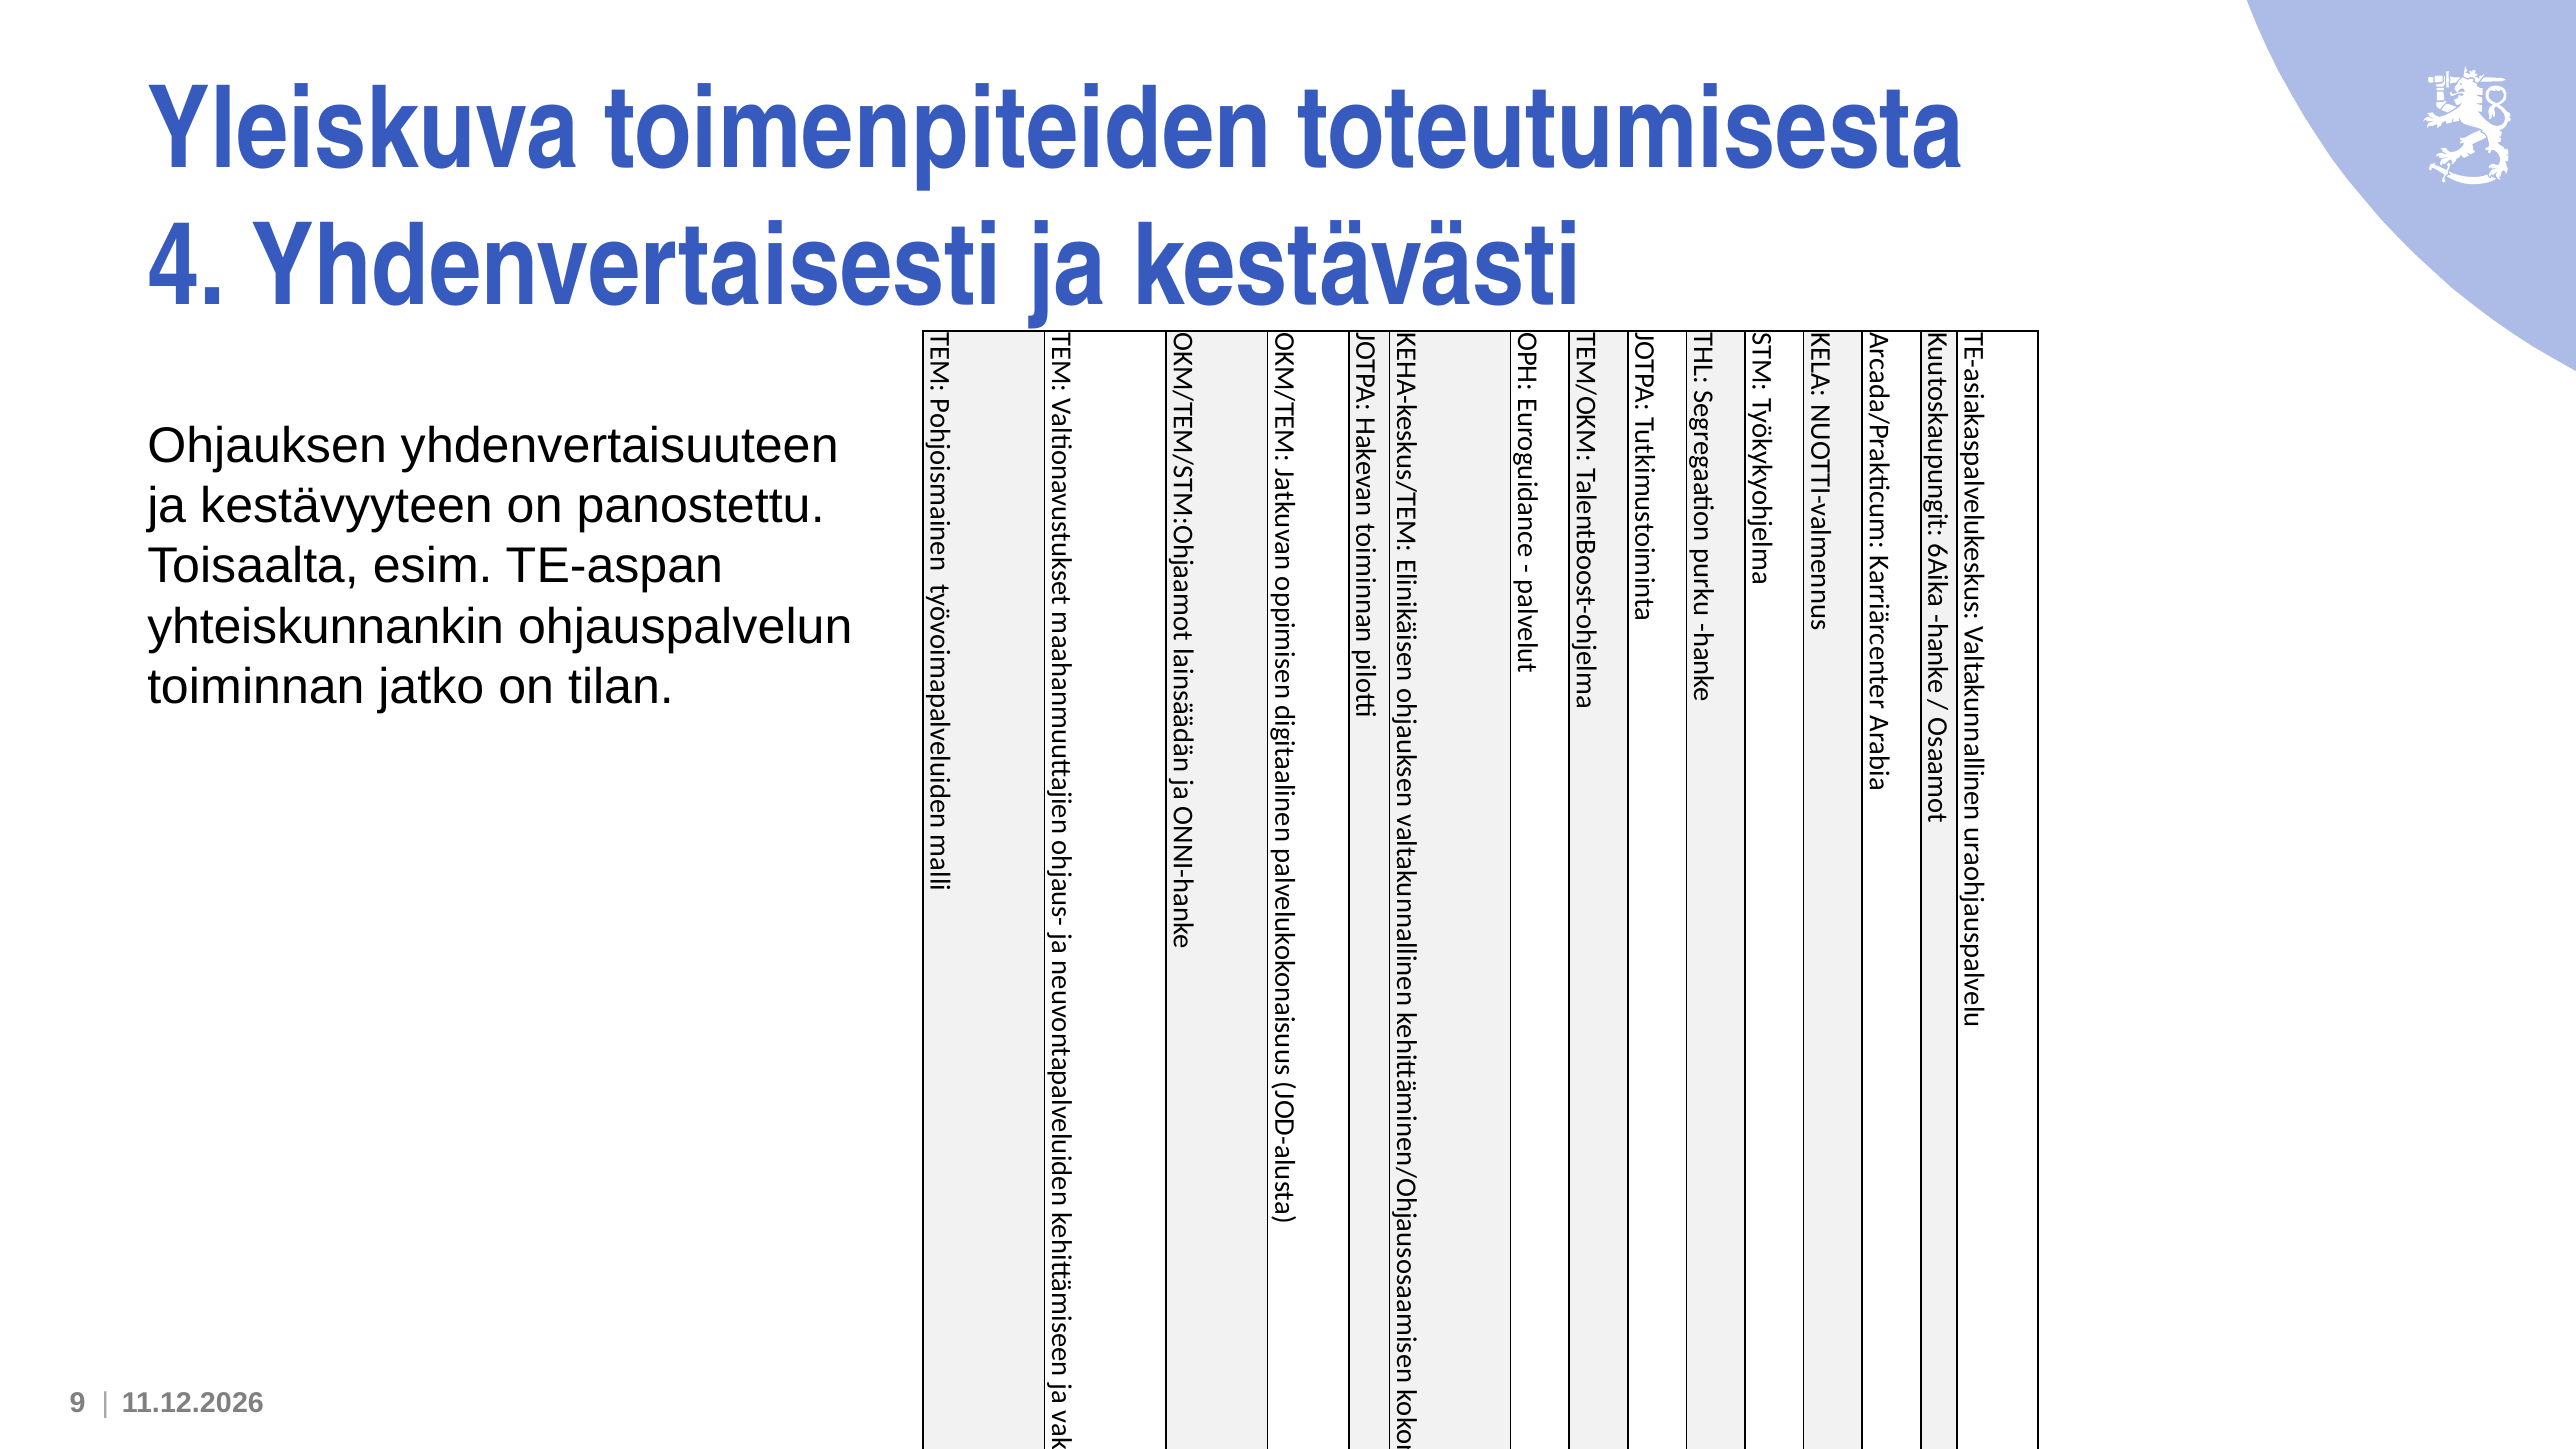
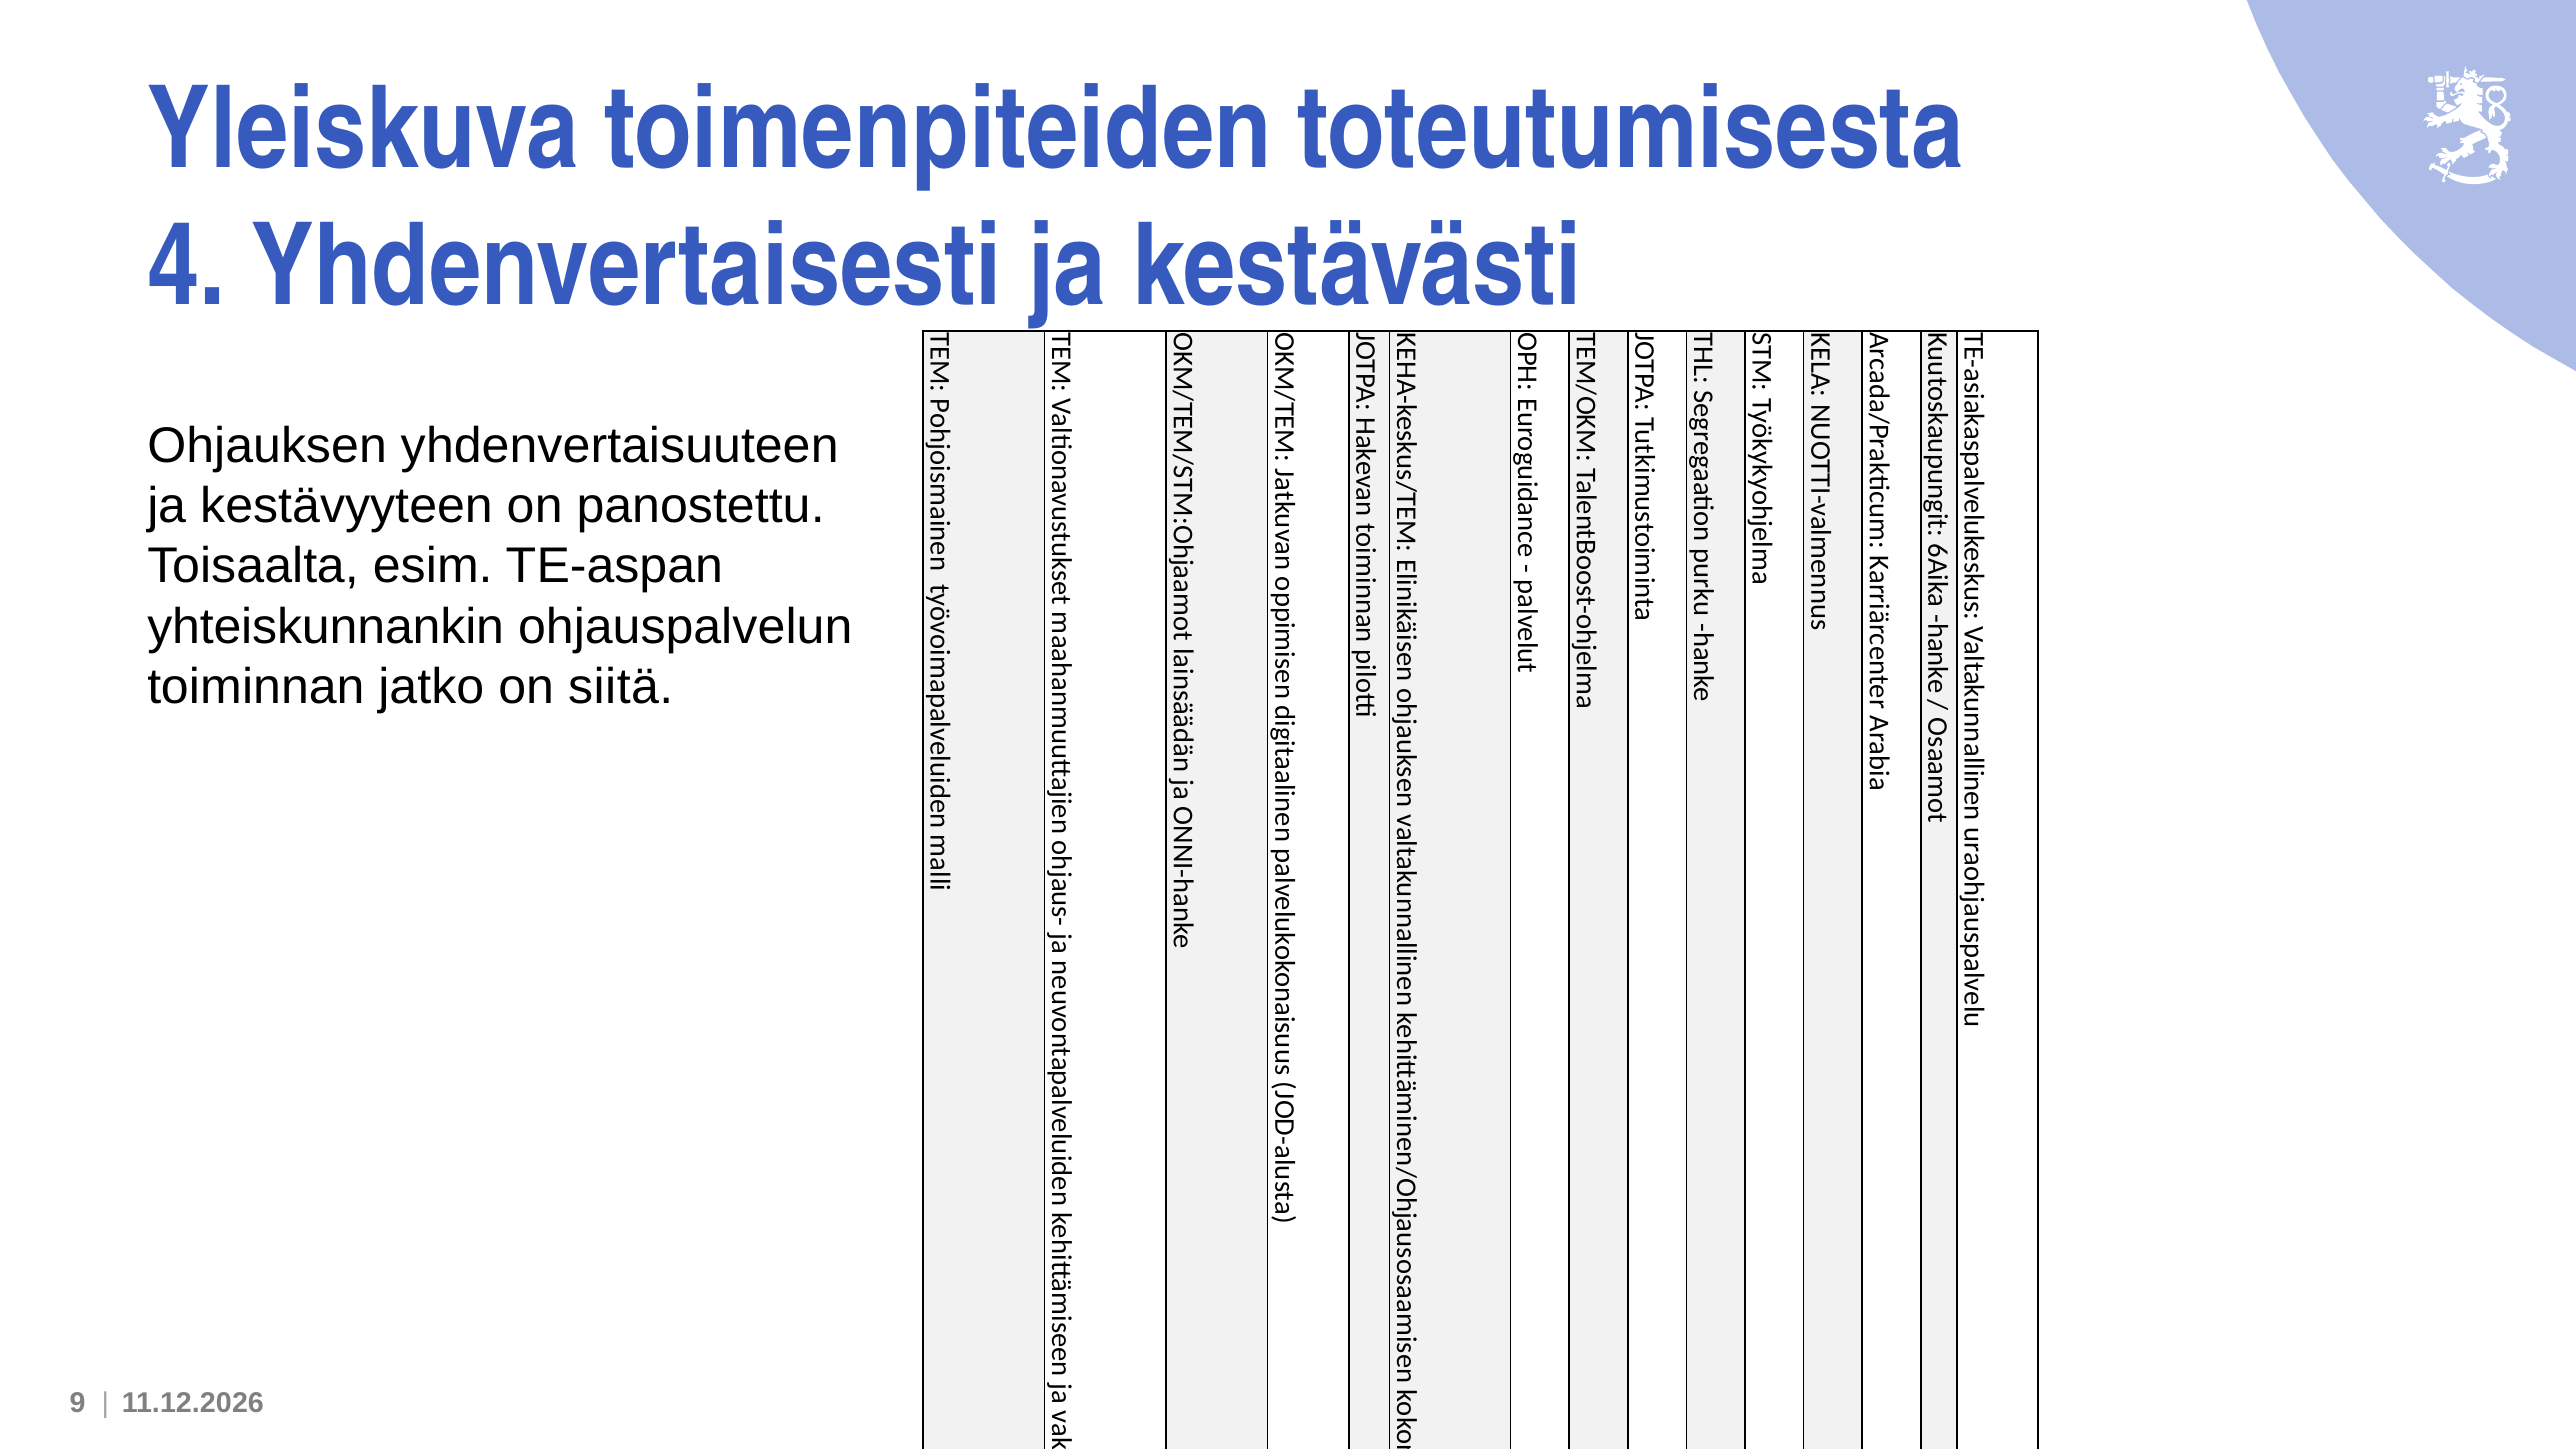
tilan: tilan -> siitä
